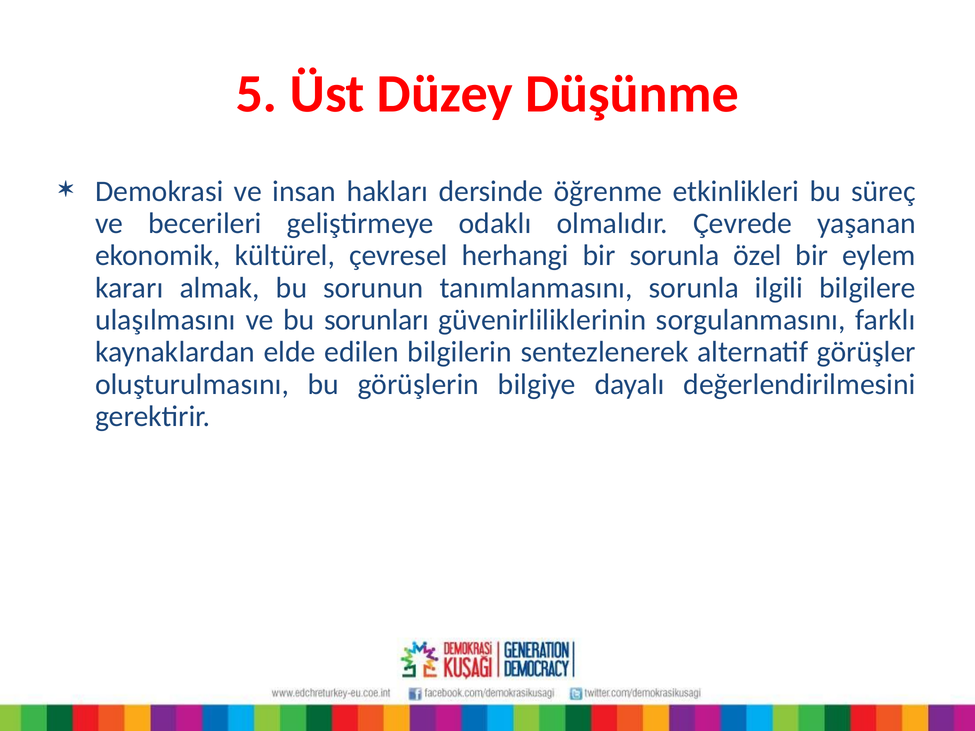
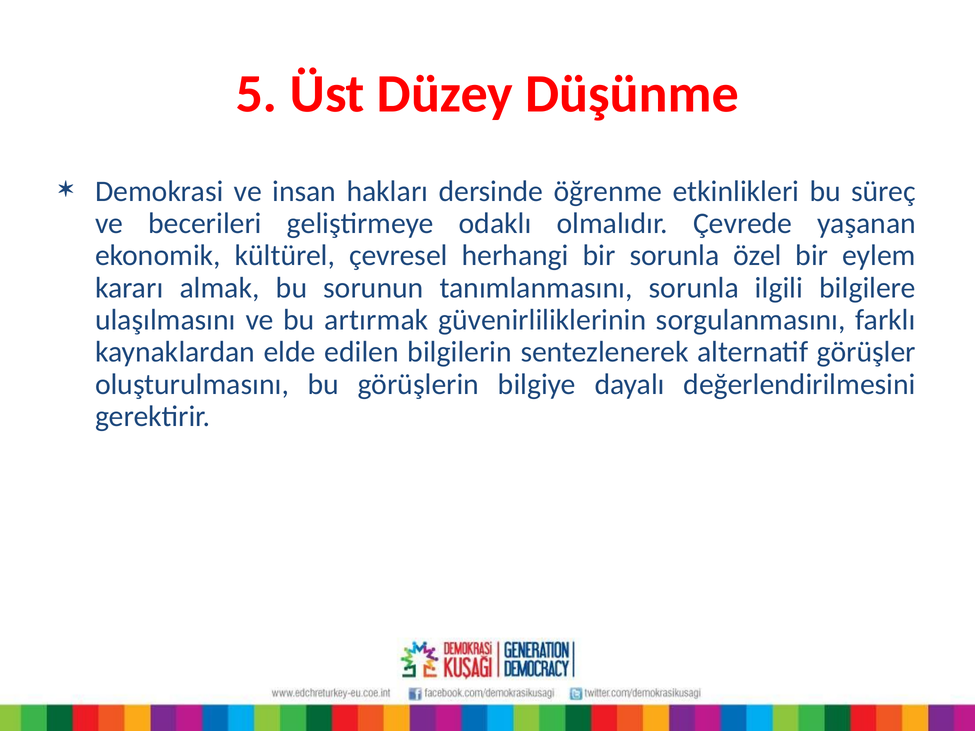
sorunları: sorunları -> artırmak
